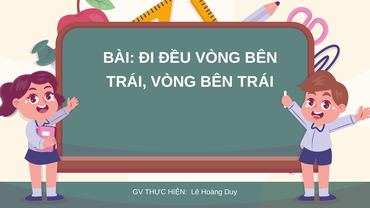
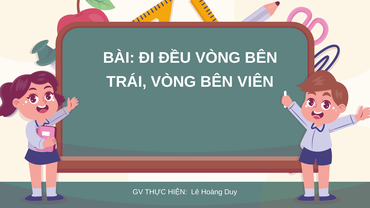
TRÁI VÒNG BÊN TRÁI: TRÁI -> VIÊN
